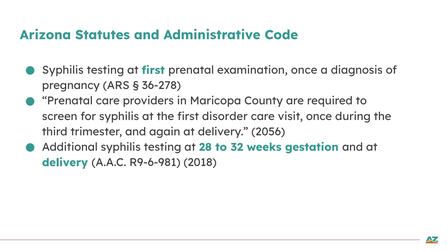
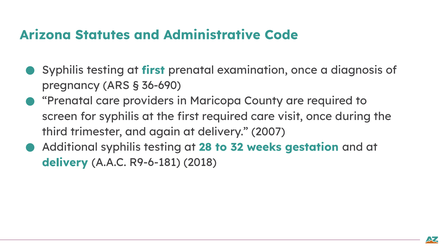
36-278: 36-278 -> 36-690
first disorder: disorder -> required
2056: 2056 -> 2007
R9-6-981: R9-6-981 -> R9-6-181
